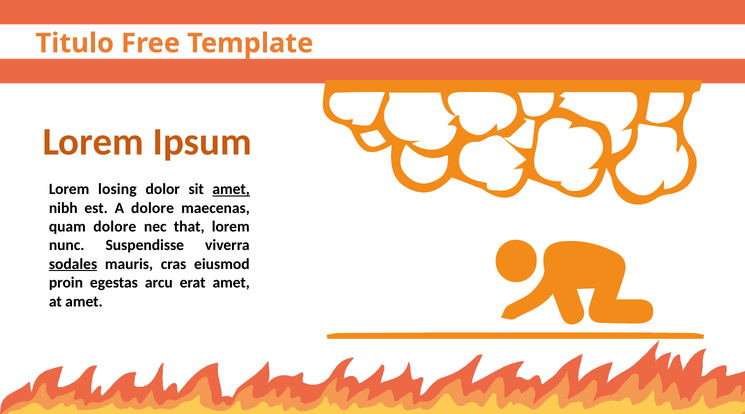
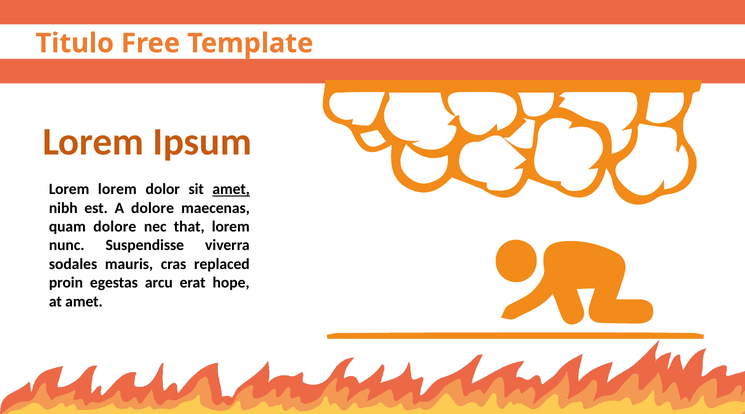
Lorem losing: losing -> lorem
sodales underline: present -> none
eiusmod: eiusmod -> replaced
erat amet: amet -> hope
